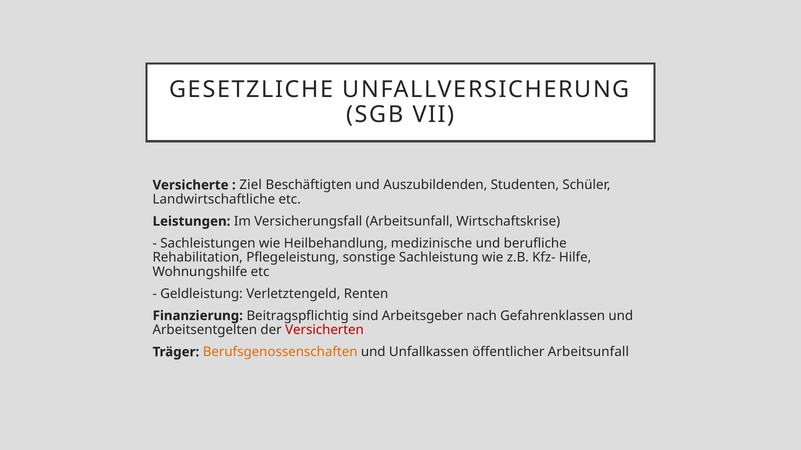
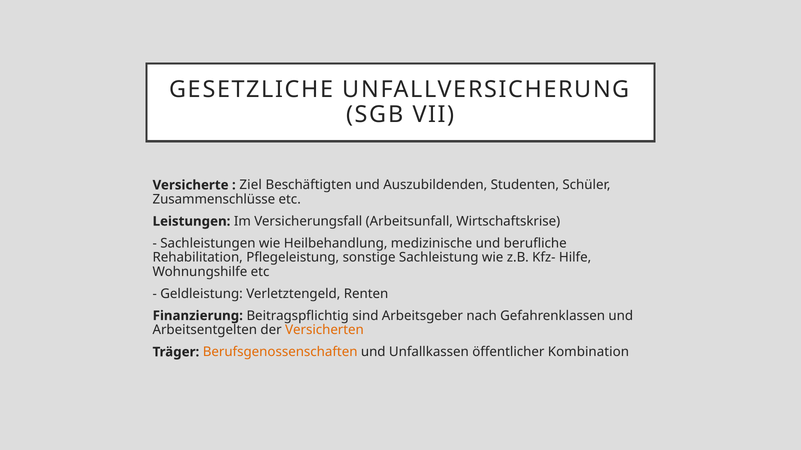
Landwirtschaftliche: Landwirtschaftliche -> Zusammenschlüsse
Versicherten colour: red -> orange
öffentlicher Arbeitsunfall: Arbeitsunfall -> Kombination
